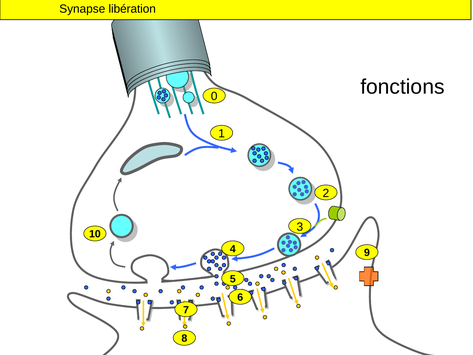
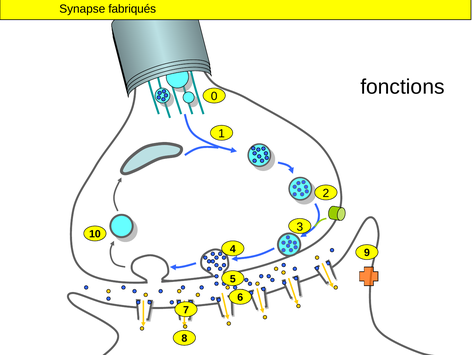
libération: libération -> fabriqués
